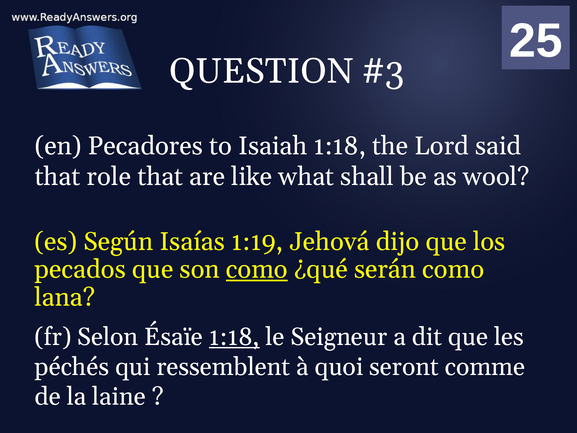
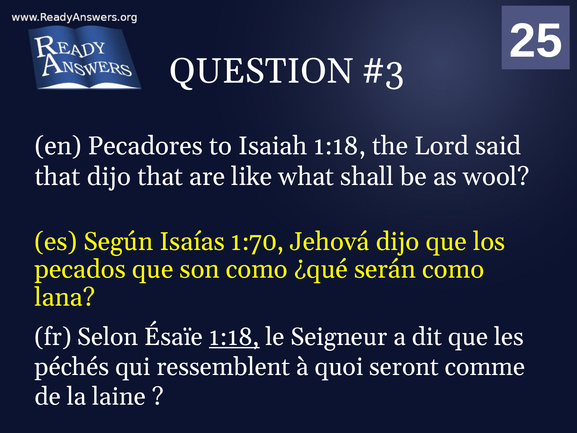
that role: role -> dijo
1:19: 1:19 -> 1:70
como at (257, 269) underline: present -> none
